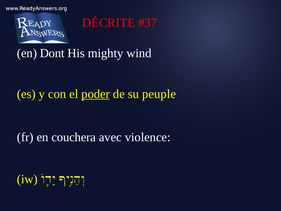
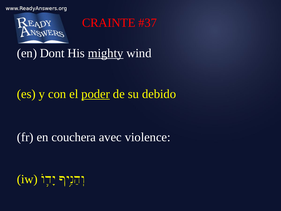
DÉCRITE: DÉCRITE -> CRAINTE
mighty underline: none -> present
peuple: peuple -> debido
